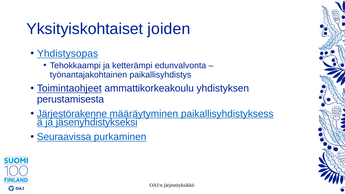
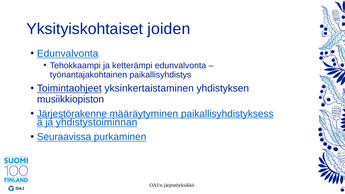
Yhdistysopas at (68, 54): Yhdistysopas -> Edunvalvonta
ammattikorkeakoulu: ammattikorkeakoulu -> yksinkertaistaminen
perustamisesta: perustamisesta -> musiikkiopiston
jäsenyhdistykseksi: jäsenyhdistykseksi -> yhdistystoiminnan
